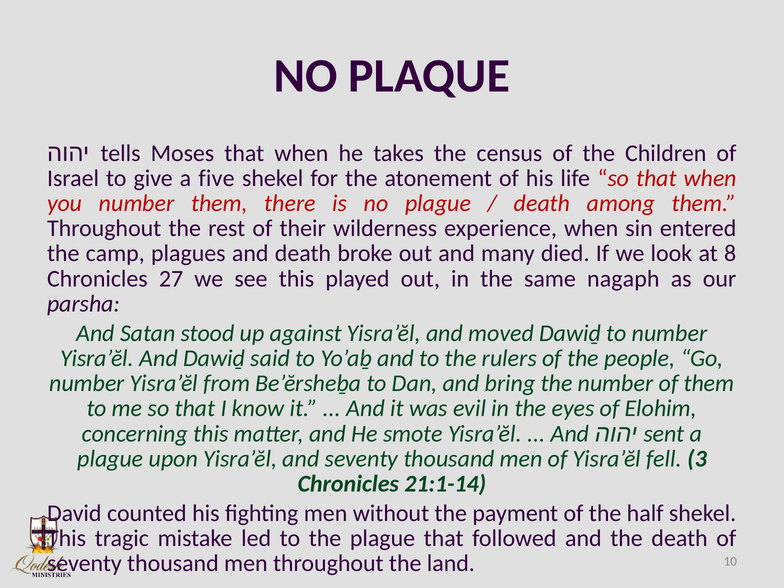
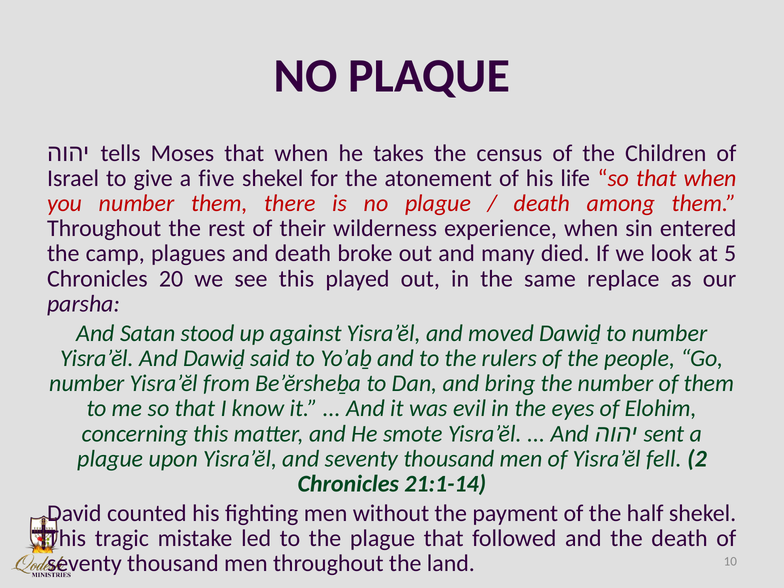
8: 8 -> 5
27: 27 -> 20
nagaph: nagaph -> replace
3: 3 -> 2
